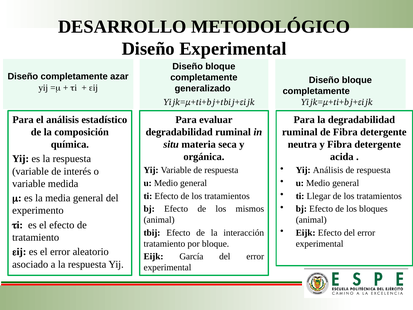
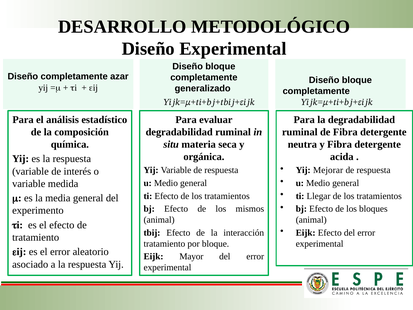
Yij Análisis: Análisis -> Mejorar
García: García -> Mayor
